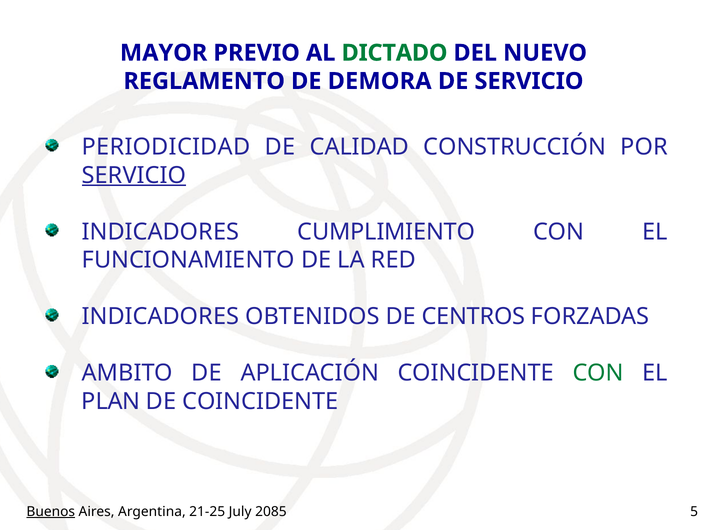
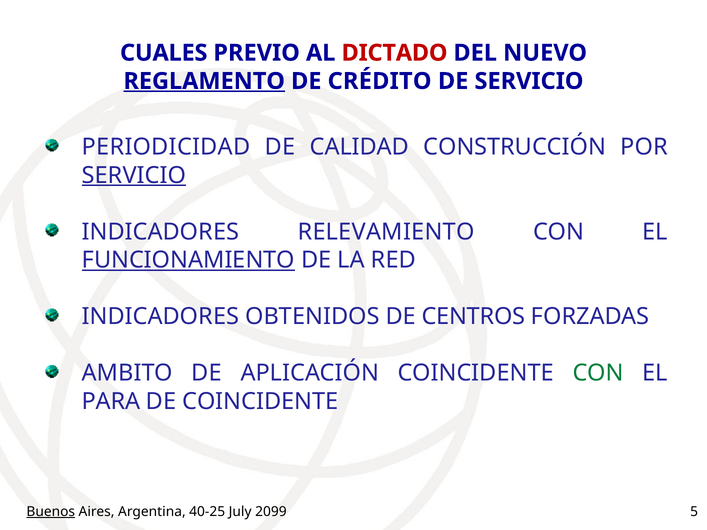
MAYOR: MAYOR -> CUALES
DICTADO colour: green -> red
REGLAMENTO underline: none -> present
DEMORA: DEMORA -> CRÉDITO
CUMPLIMIENTO: CUMPLIMIENTO -> RELEVAMIENTO
FUNCIONAMIENTO underline: none -> present
PLAN: PLAN -> PARA
21-25: 21-25 -> 40-25
2085: 2085 -> 2099
